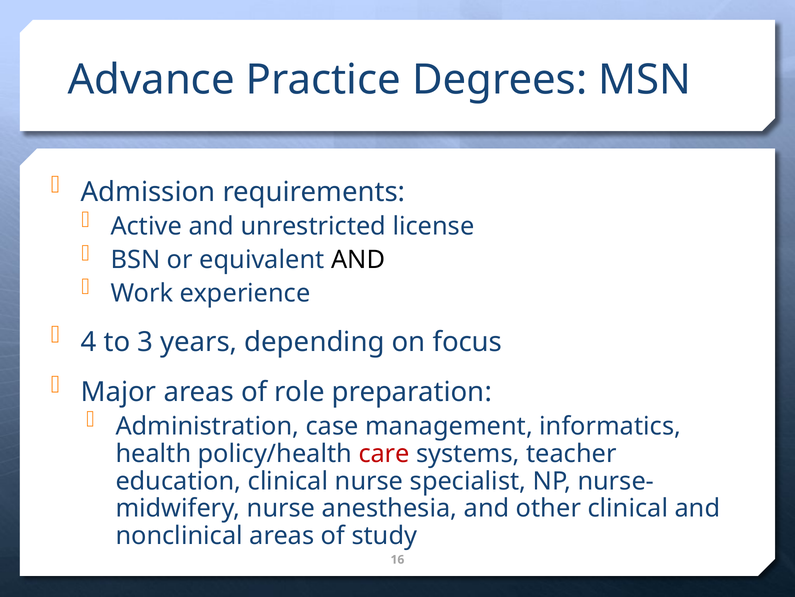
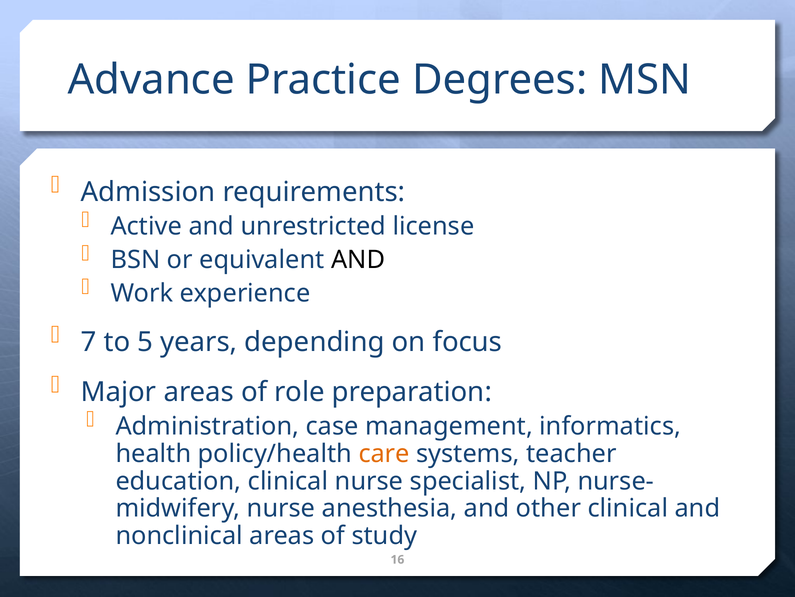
4: 4 -> 7
3: 3 -> 5
care colour: red -> orange
